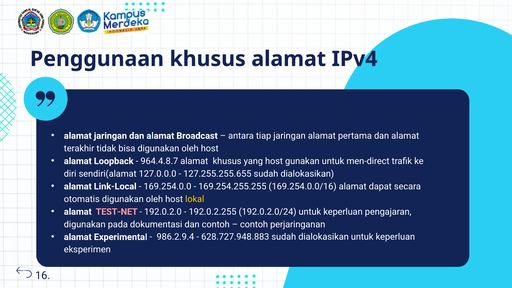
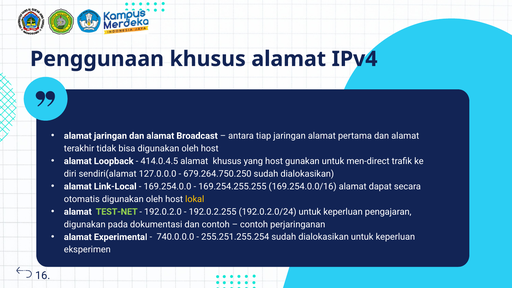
964.4.8.7: 964.4.8.7 -> 414.0.4.5
127.255.255.655: 127.255.255.655 -> 679.264.750.250
TEST-NET colour: pink -> light green
986.2.9.4: 986.2.9.4 -> 740.0.0.0
628.727.948.883: 628.727.948.883 -> 255.251.255.254
